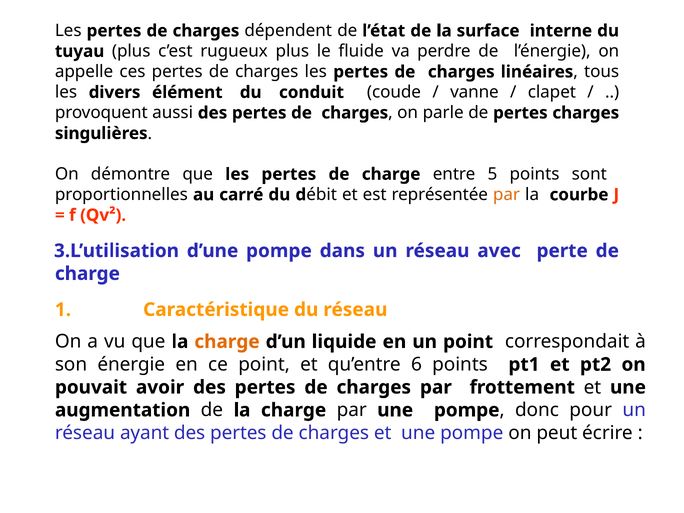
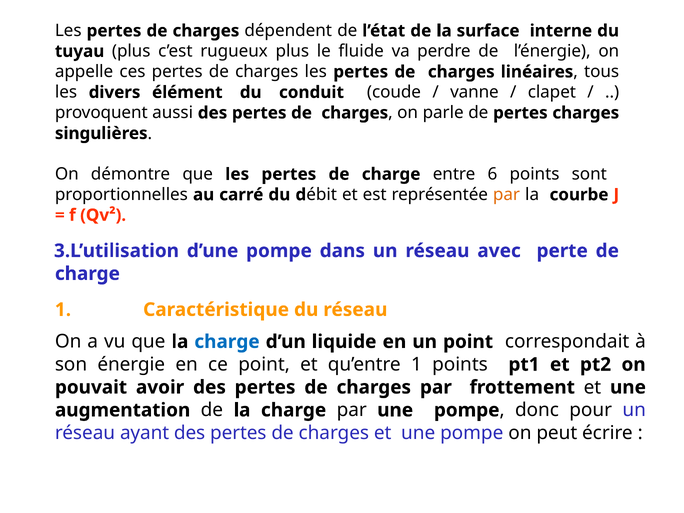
5: 5 -> 6
charge at (227, 342) colour: orange -> blue
qu’entre 6: 6 -> 1
